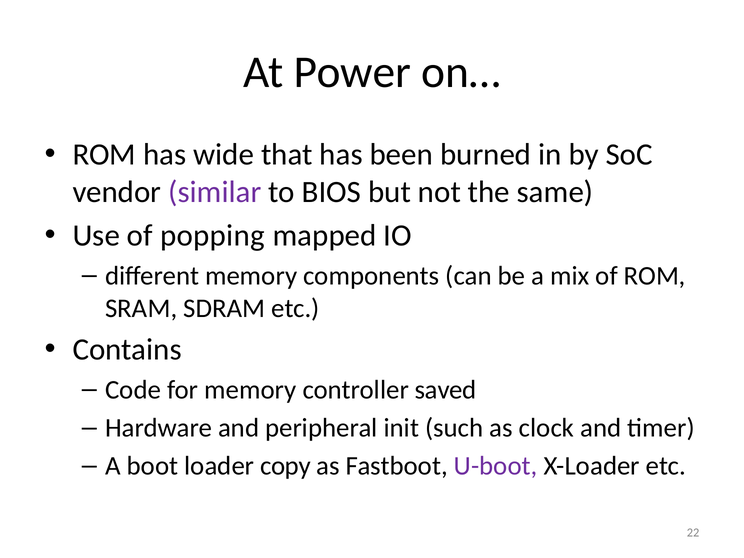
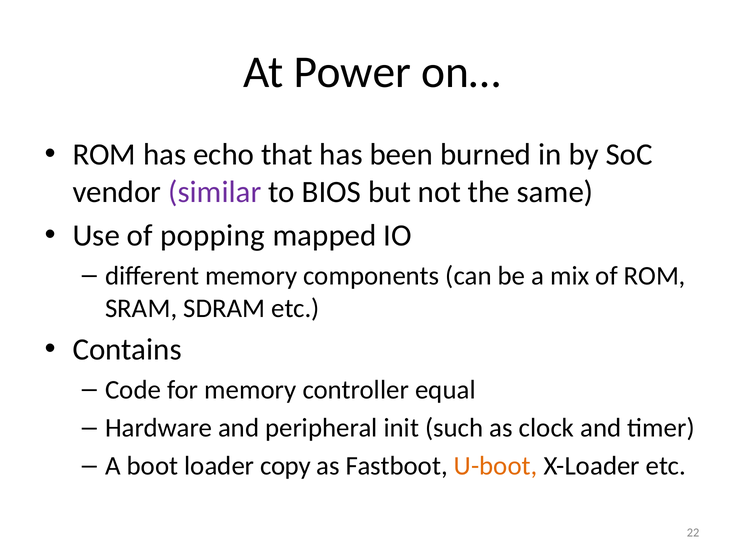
wide: wide -> echo
saved: saved -> equal
U-boot colour: purple -> orange
